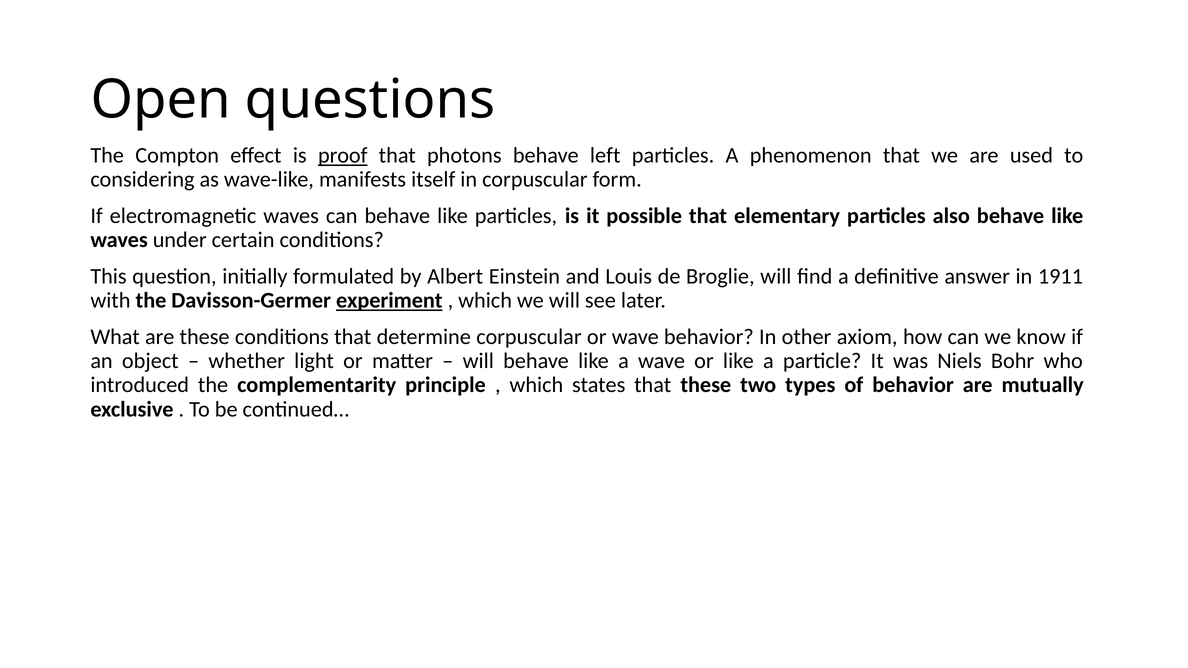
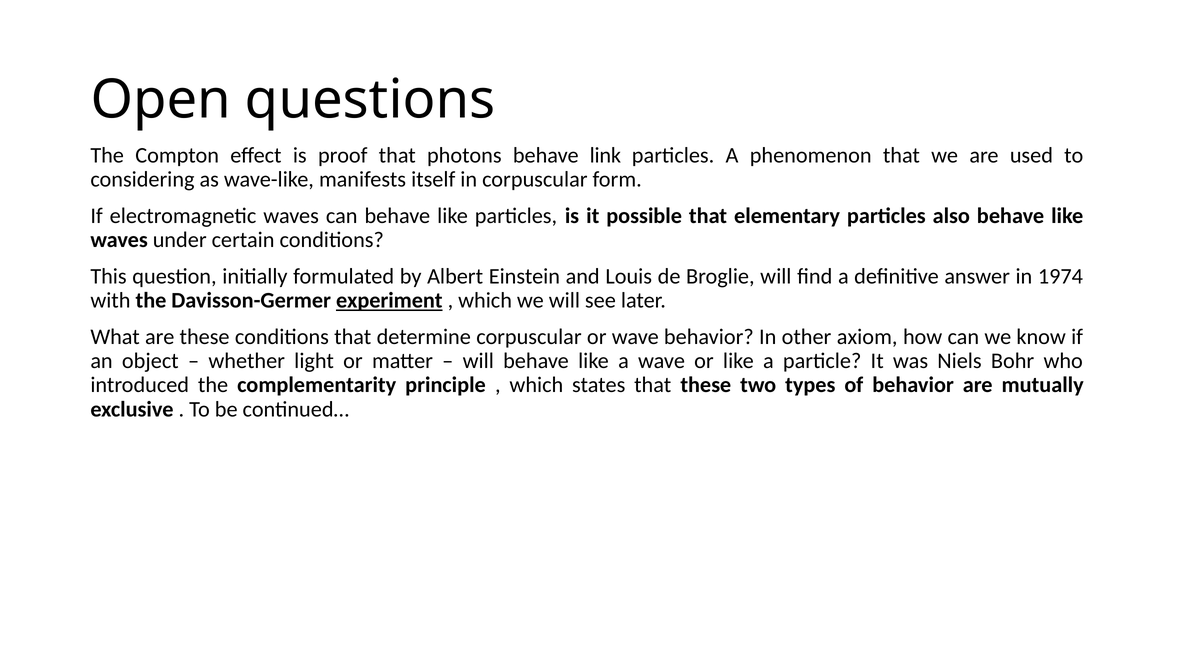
proof underline: present -> none
left: left -> link
1911: 1911 -> 1974
